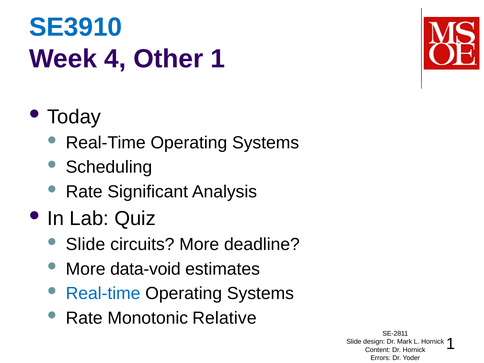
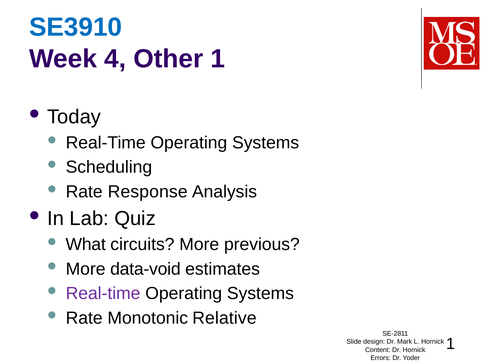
Signiﬁcant: Signiﬁcant -> Response
Slide at (85, 244): Slide -> What
deadline: deadline -> previous
Real-time at (103, 293) colour: blue -> purple
